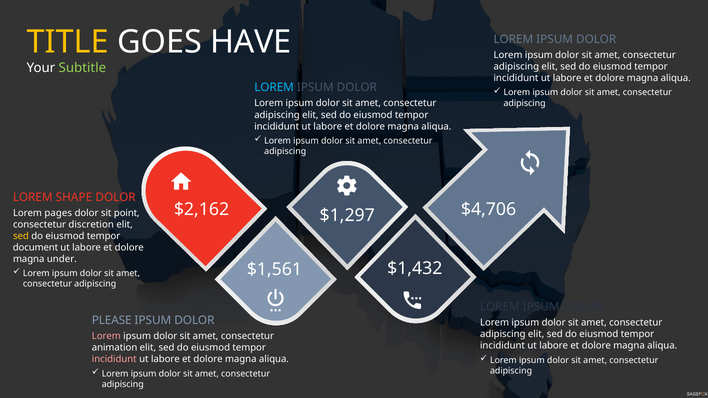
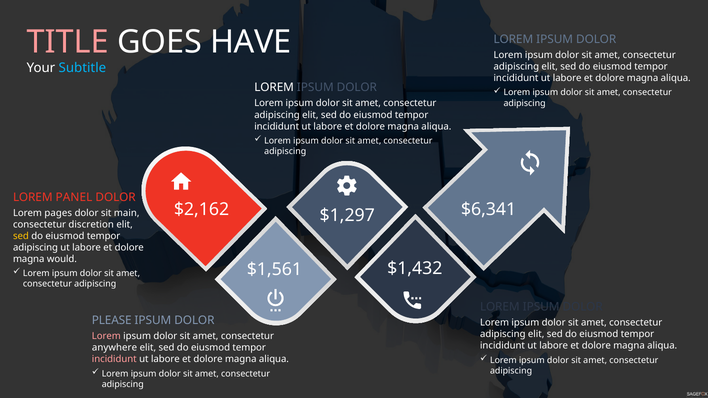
TITLE colour: yellow -> pink
Subtitle colour: light green -> light blue
LOREM at (274, 88) colour: light blue -> white
SHAPE: SHAPE -> PANEL
$4,706: $4,706 -> $6,341
point: point -> main
document at (35, 248): document -> adipiscing
under: under -> would
animation: animation -> anywhere
